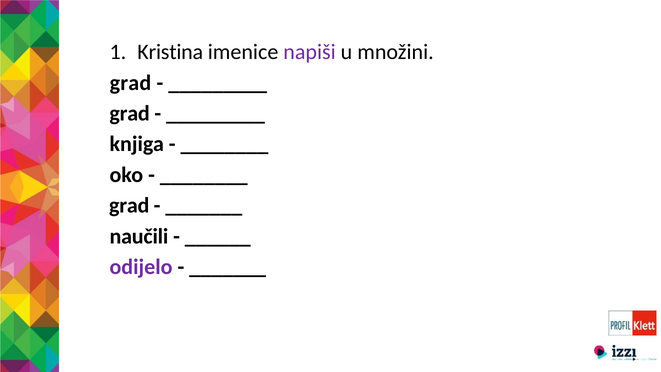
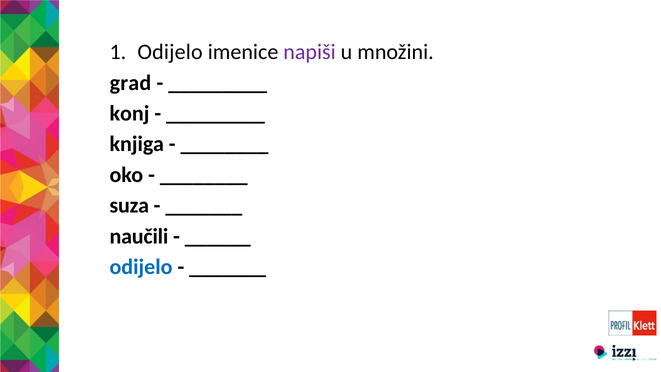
Kristina at (170, 52): Kristina -> Odijelo
grad at (130, 113): grad -> konj
grad at (129, 206): grad -> suza
odijelo at (141, 267) colour: purple -> blue
